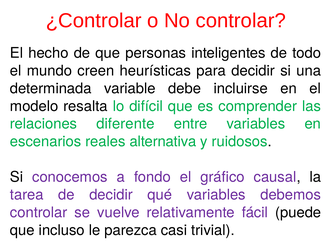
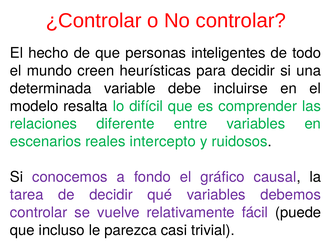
alternativa: alternativa -> intercepto
